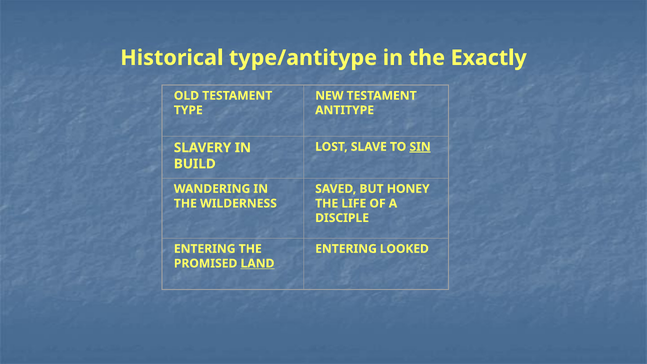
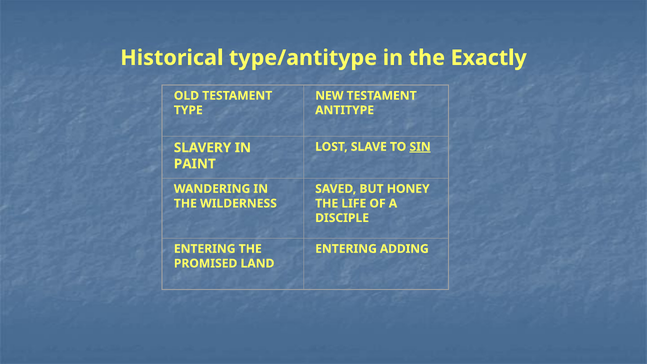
BUILD: BUILD -> PAINT
LOOKED: LOOKED -> ADDING
LAND underline: present -> none
